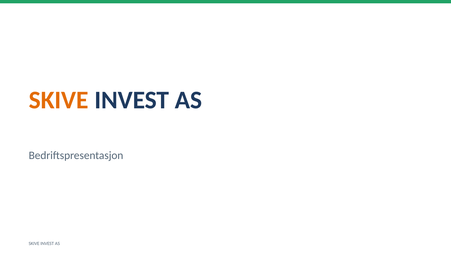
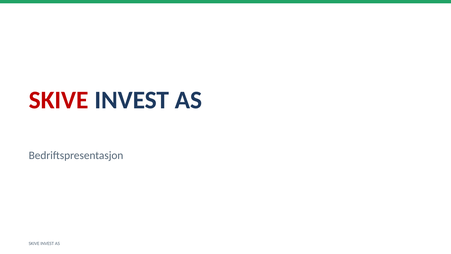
SKIVE at (59, 100) colour: orange -> red
